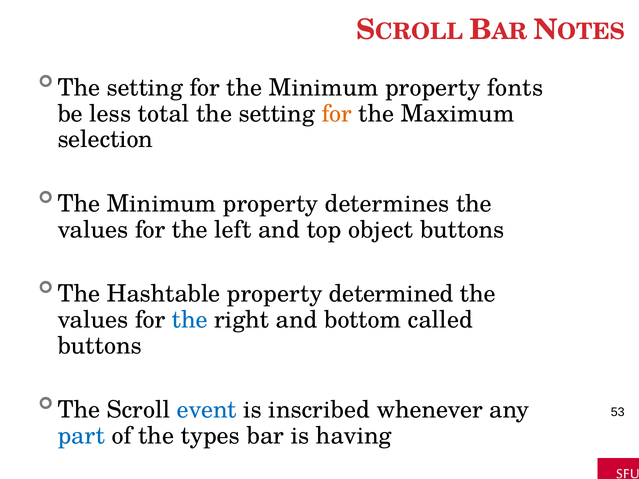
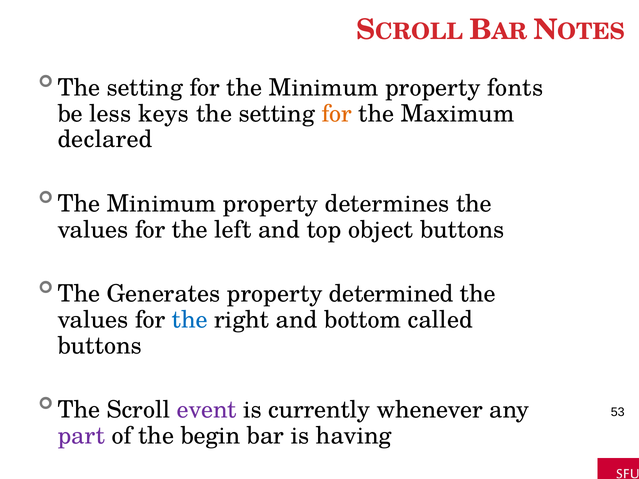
total: total -> keys
selection: selection -> declared
Hashtable: Hashtable -> Generates
event colour: blue -> purple
inscribed: inscribed -> currently
part colour: blue -> purple
types: types -> begin
